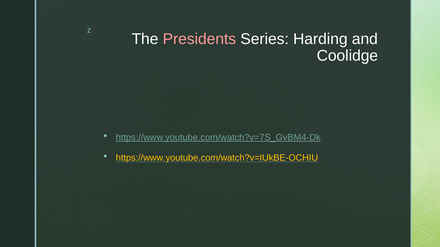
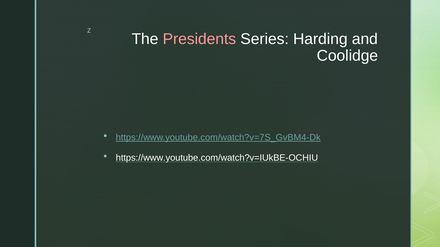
https://www.youtube.com/watch?v=IUkBE-OCHIU colour: yellow -> white
